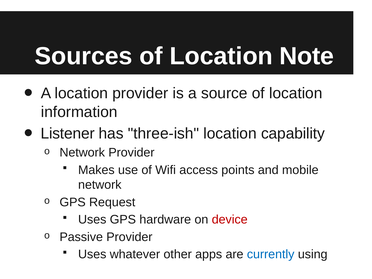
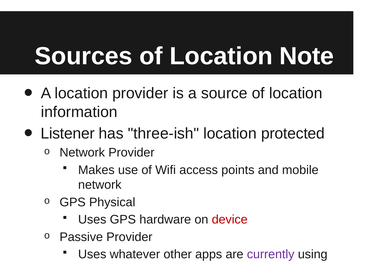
capability: capability -> protected
Request: Request -> Physical
currently colour: blue -> purple
